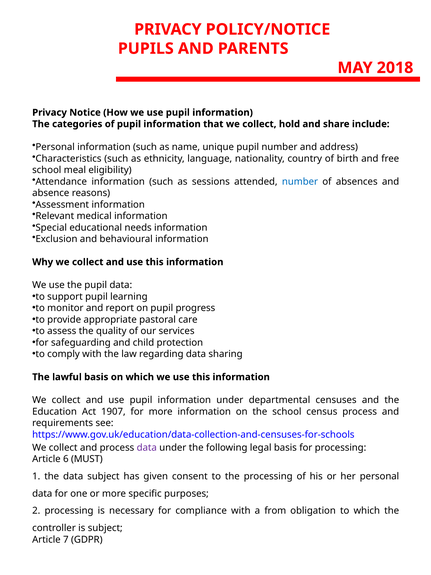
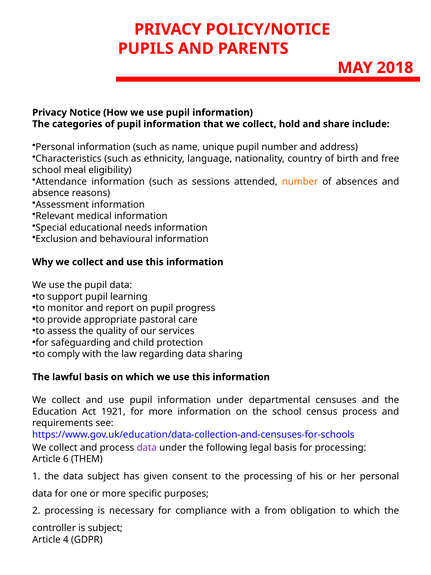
number at (300, 181) colour: blue -> orange
1907: 1907 -> 1921
MUST: MUST -> THEM
7: 7 -> 4
